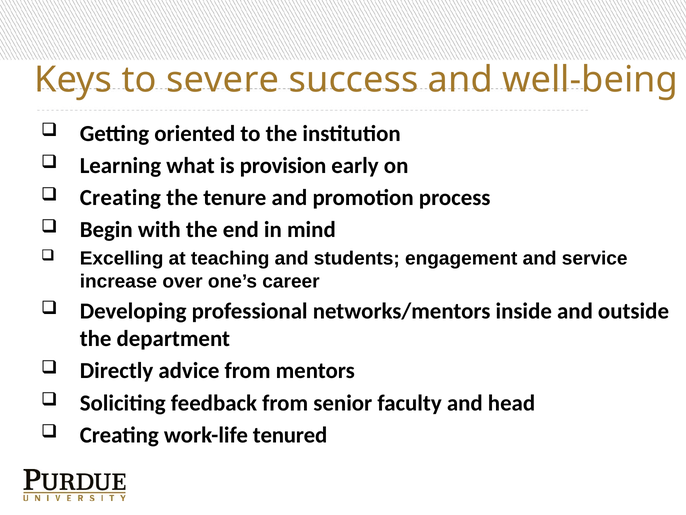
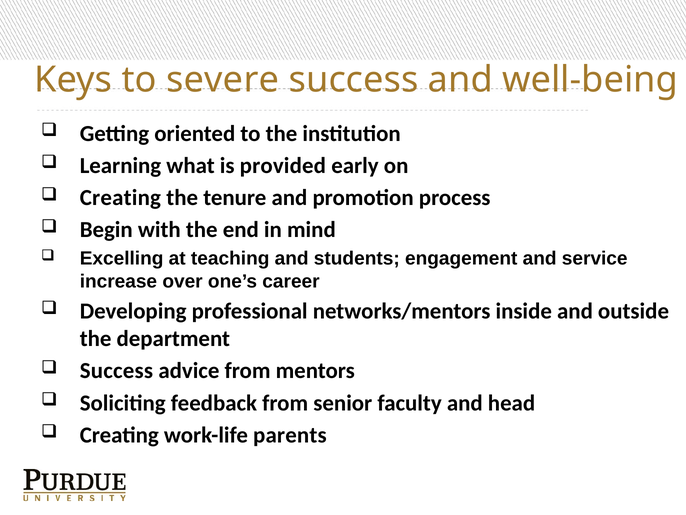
provision: provision -> provided
Directly at (116, 371): Directly -> Success
tenured: tenured -> parents
